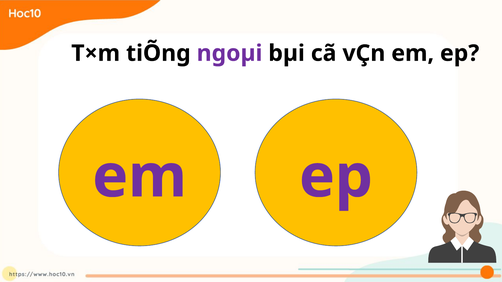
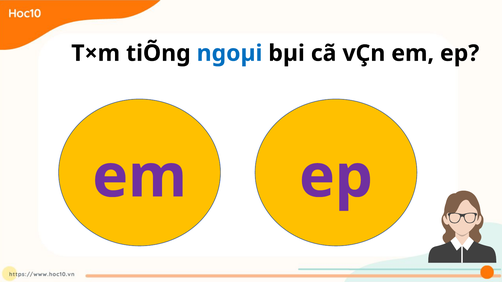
ngoµi colour: purple -> blue
